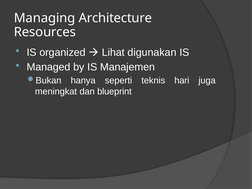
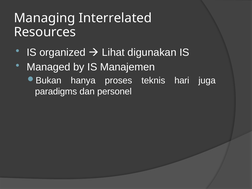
Architecture: Architecture -> Interrelated
seperti: seperti -> proses
meningkat: meningkat -> paradigms
blueprint: blueprint -> personel
